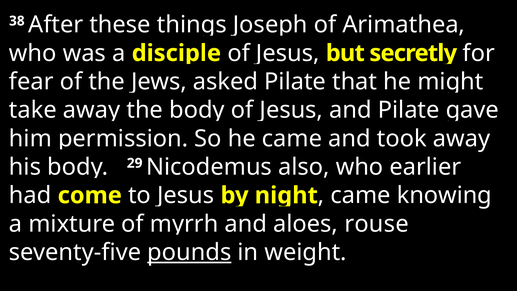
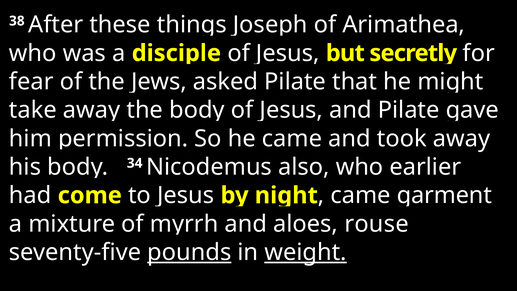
29: 29 -> 34
knowing: knowing -> garment
weight underline: none -> present
